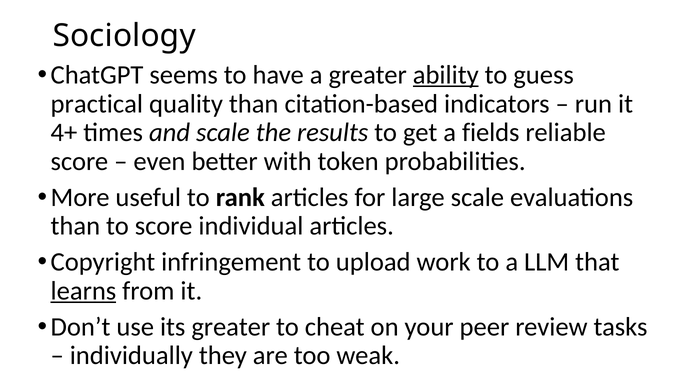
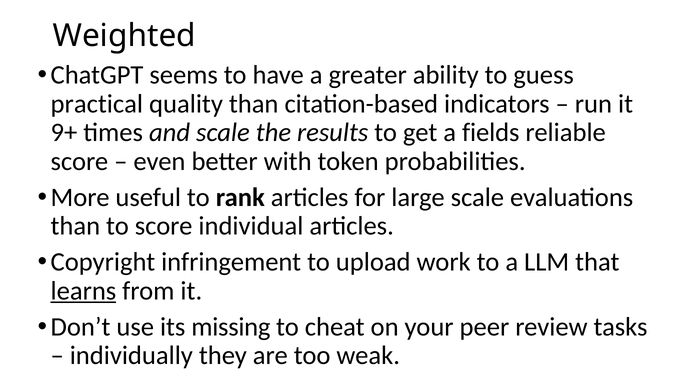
Sociology: Sociology -> Weighted
ability underline: present -> none
4+: 4+ -> 9+
its greater: greater -> missing
